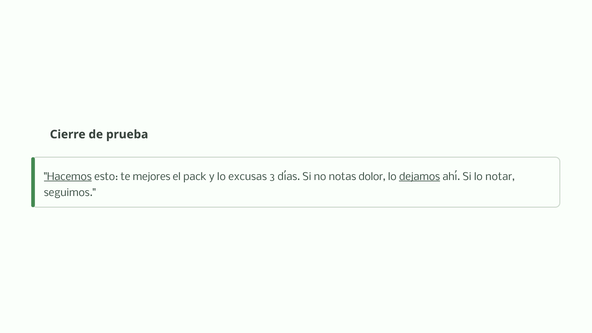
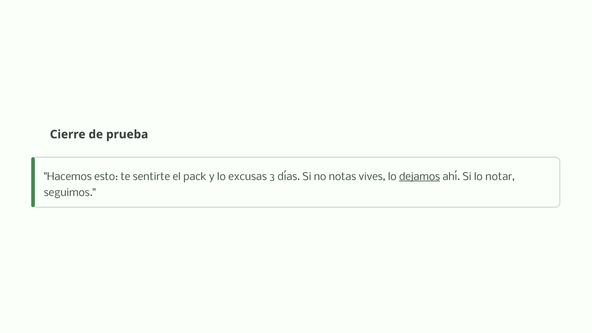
Hacemos underline: present -> none
mejores: mejores -> sentirte
dolor: dolor -> vives
